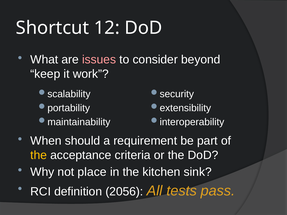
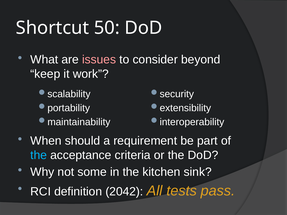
12: 12 -> 50
the at (39, 155) colour: yellow -> light blue
place: place -> some
2056: 2056 -> 2042
